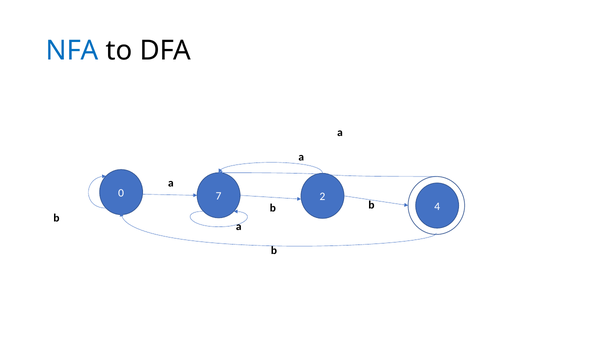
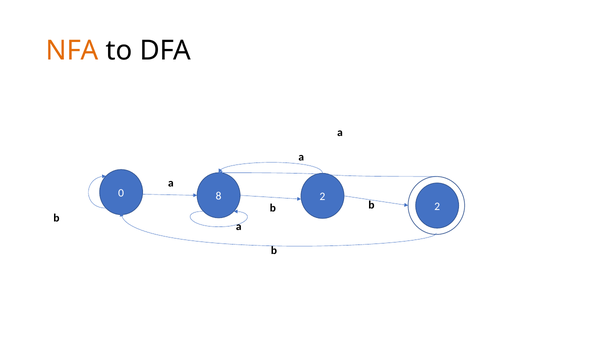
NFA colour: blue -> orange
7: 7 -> 8
b 4: 4 -> 2
